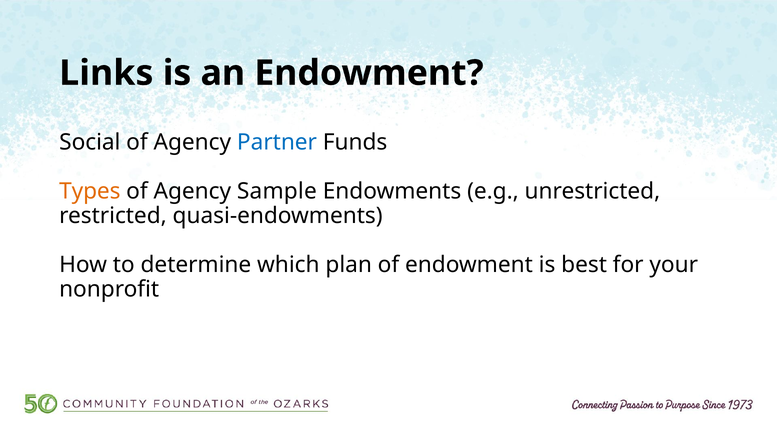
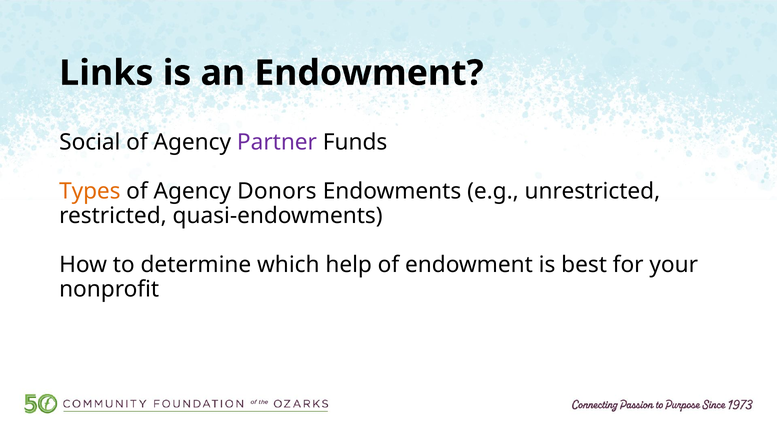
Partner colour: blue -> purple
Sample: Sample -> Donors
plan: plan -> help
